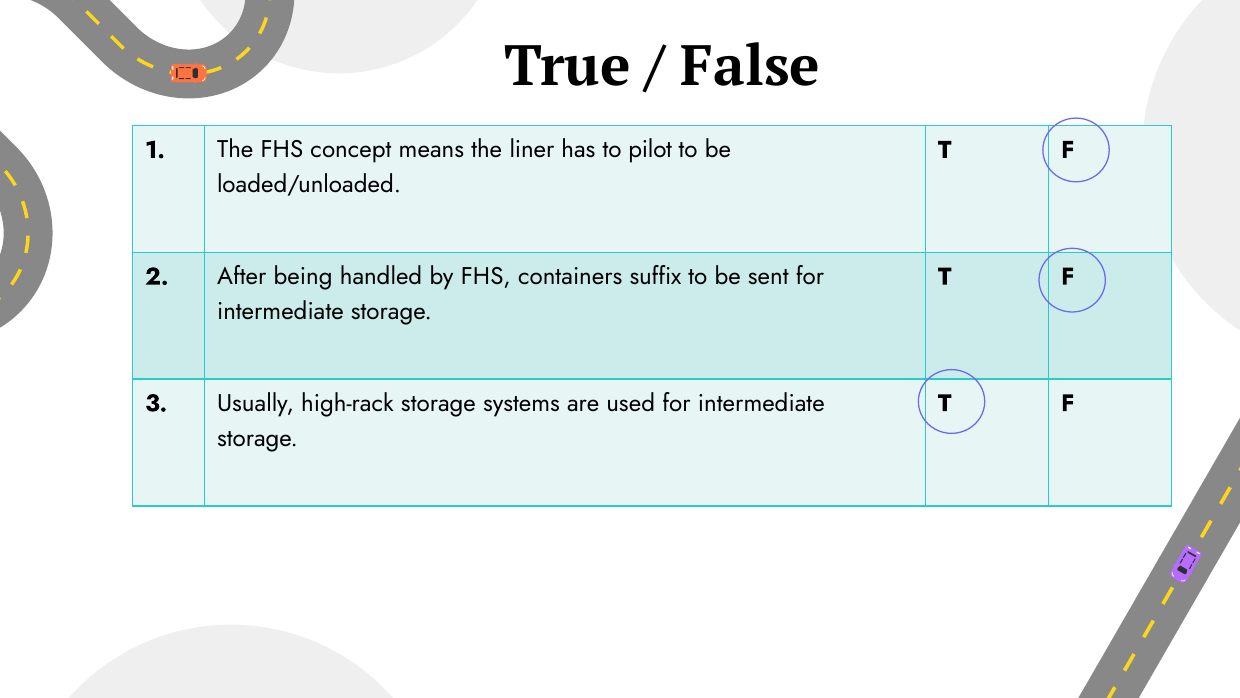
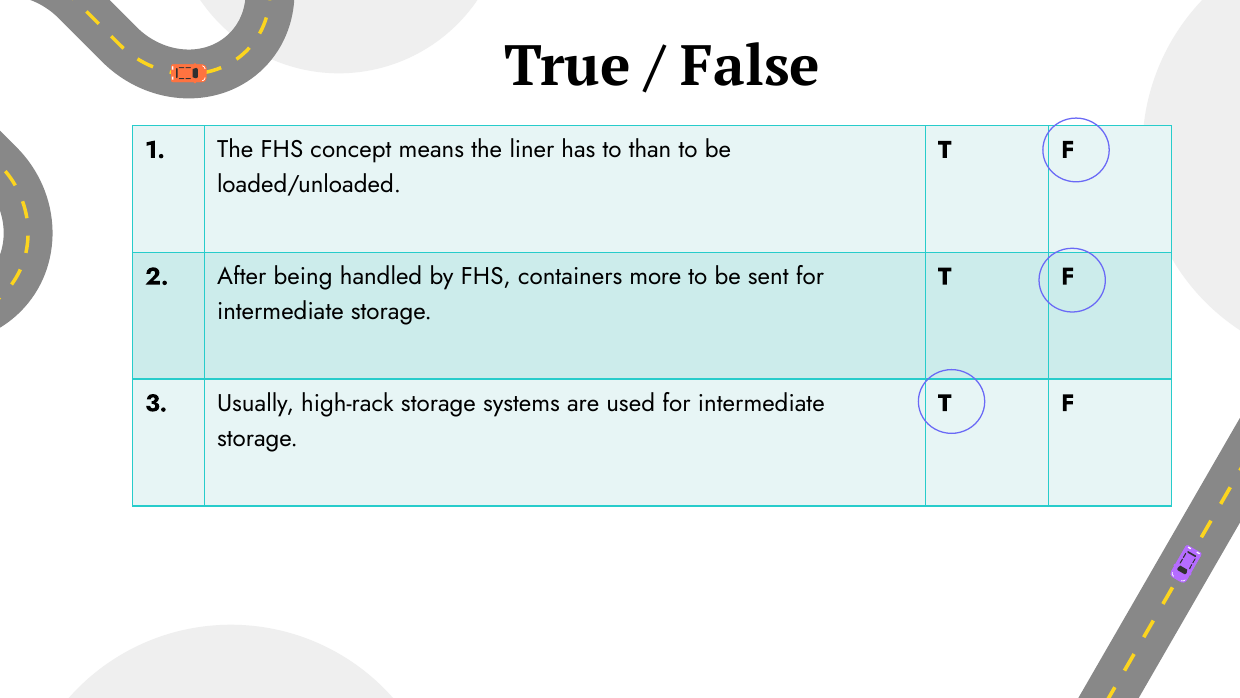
pilot: pilot -> than
suffix: suffix -> more
